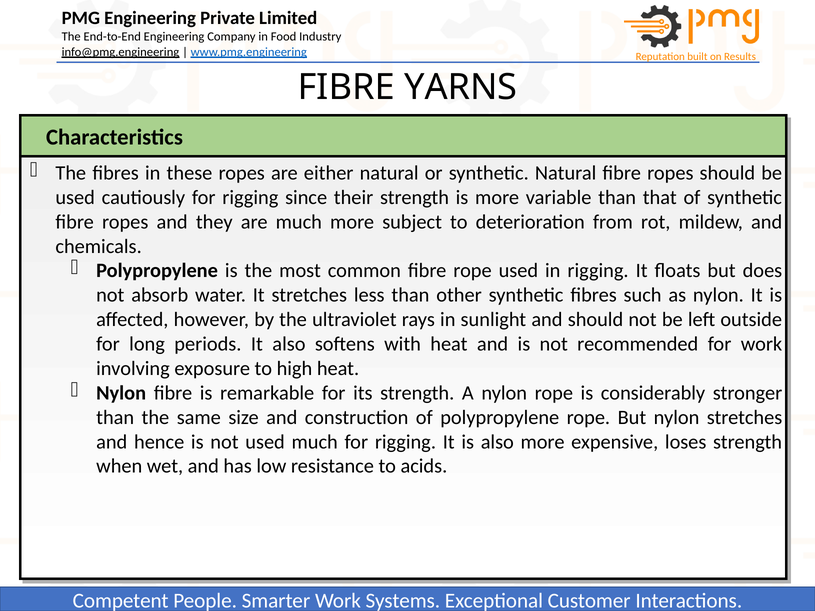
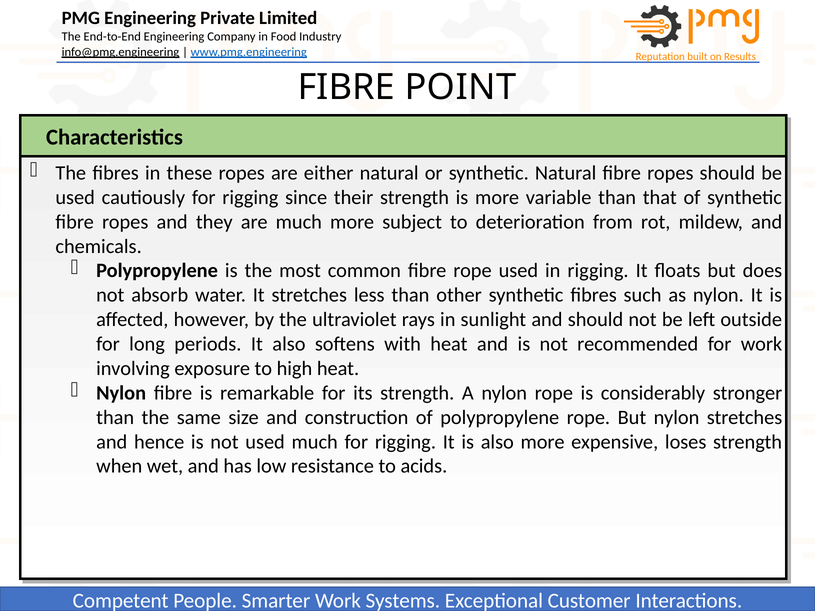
YARNS: YARNS -> POINT
